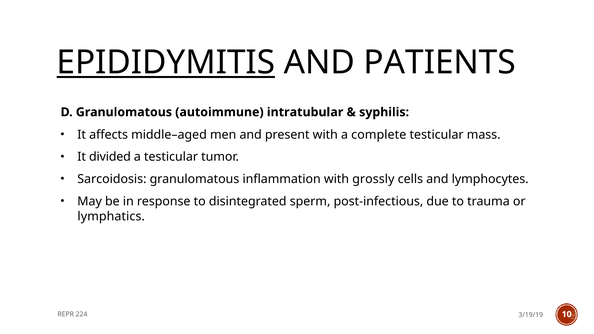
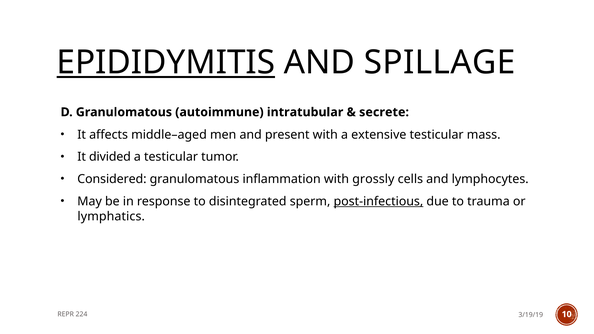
PATIENTS: PATIENTS -> SPILLAGE
syphilis: syphilis -> secrete
complete: complete -> extensive
Sarcoidosis: Sarcoidosis -> Considered
post-infectious underline: none -> present
